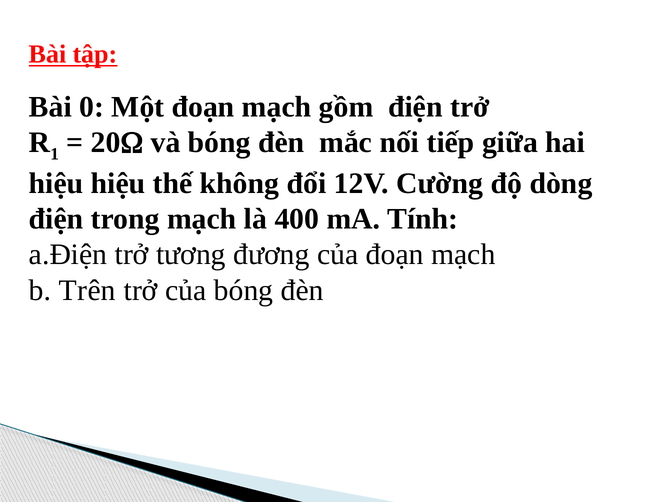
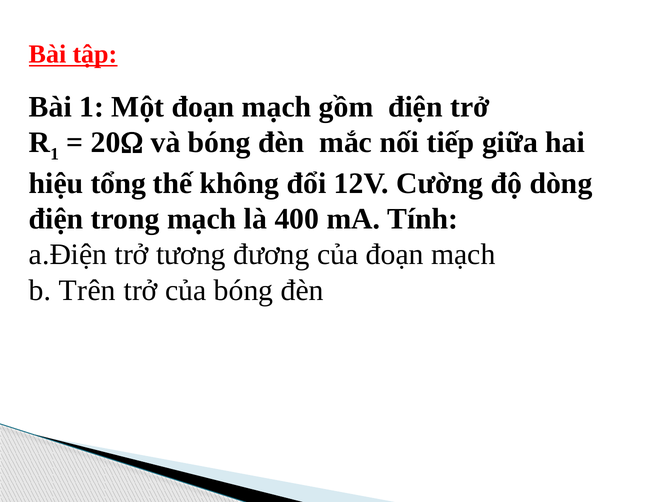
Bài 0: 0 -> 1
hiệu hiệu: hiệu -> tổng
